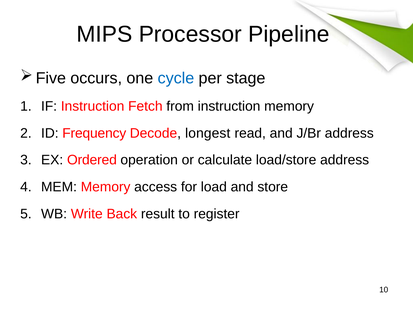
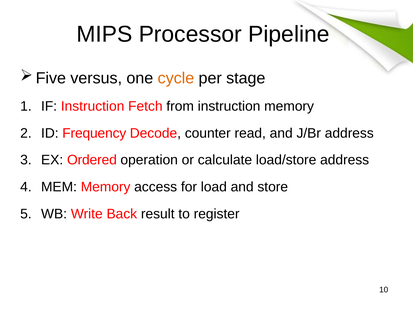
occurs: occurs -> versus
cycle colour: blue -> orange
longest: longest -> counter
